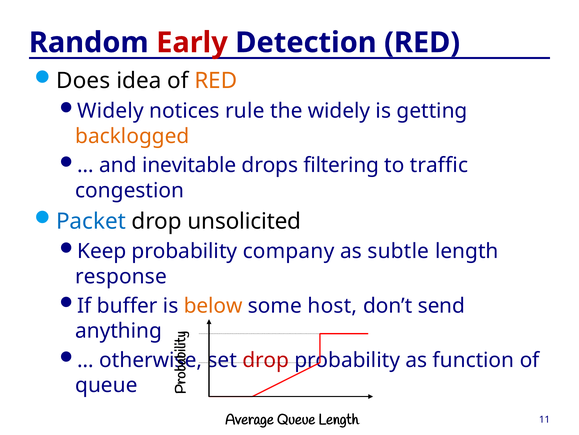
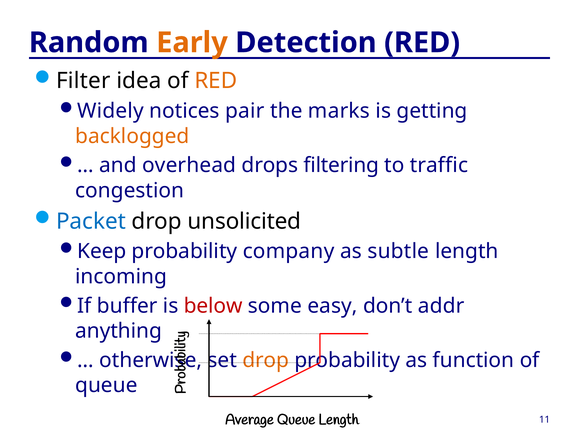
Early colour: red -> orange
Does: Does -> Filter
rule: rule -> pair
the widely: widely -> marks
inevitable: inevitable -> overhead
response: response -> incoming
below colour: orange -> red
host: host -> easy
send: send -> addr
drop at (266, 360) colour: red -> orange
